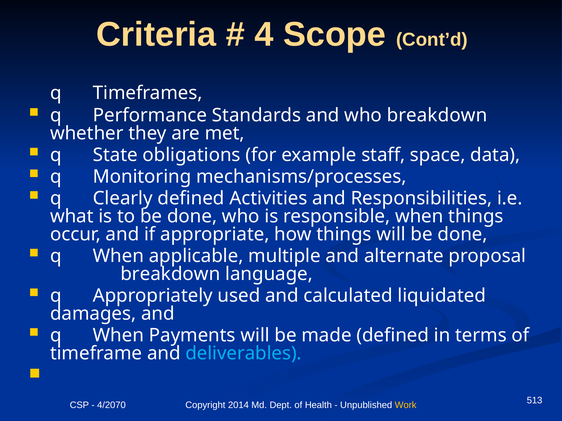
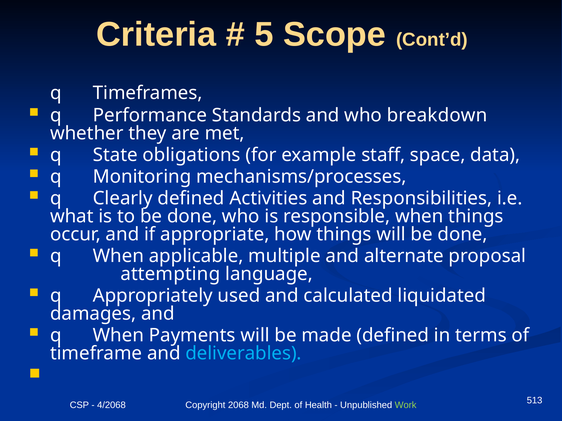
4: 4 -> 5
breakdown at (170, 274): breakdown -> attempting
4/2070: 4/2070 -> 4/2068
2014: 2014 -> 2068
Work colour: yellow -> light green
